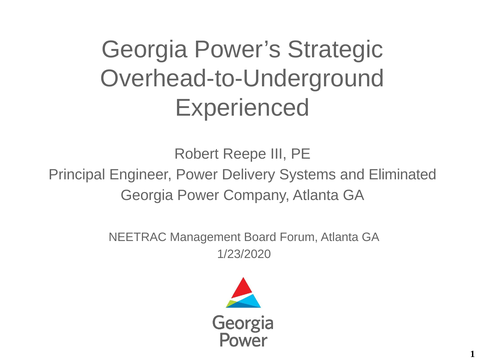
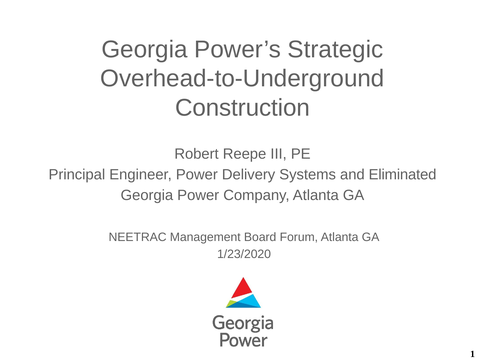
Experienced: Experienced -> Construction
